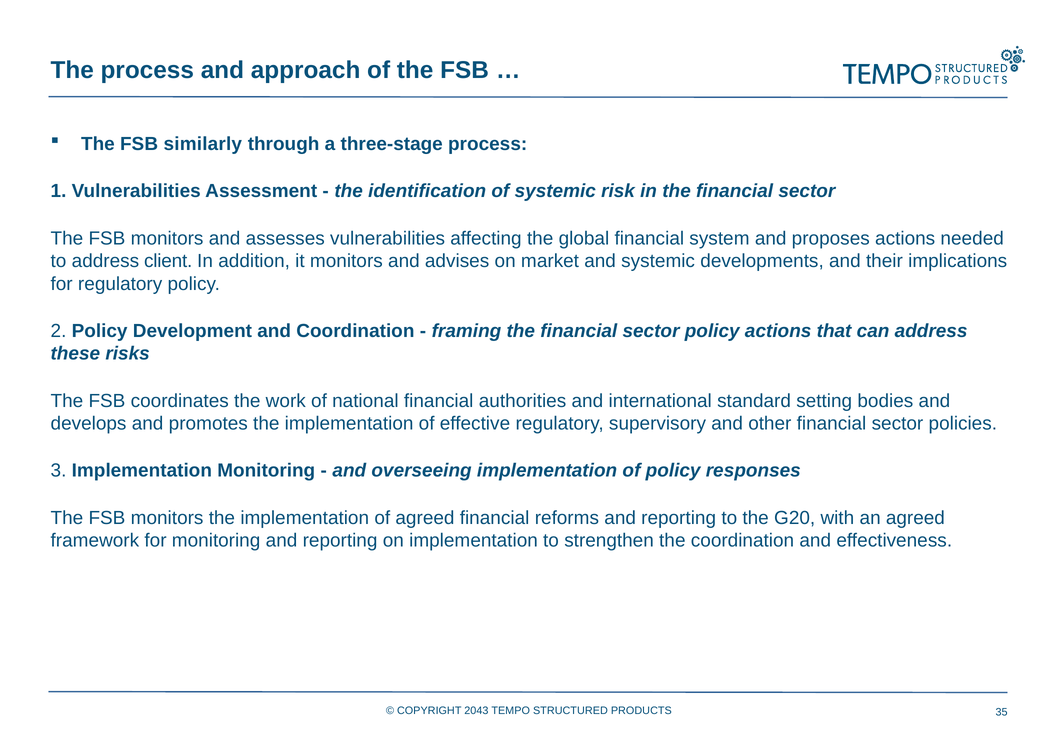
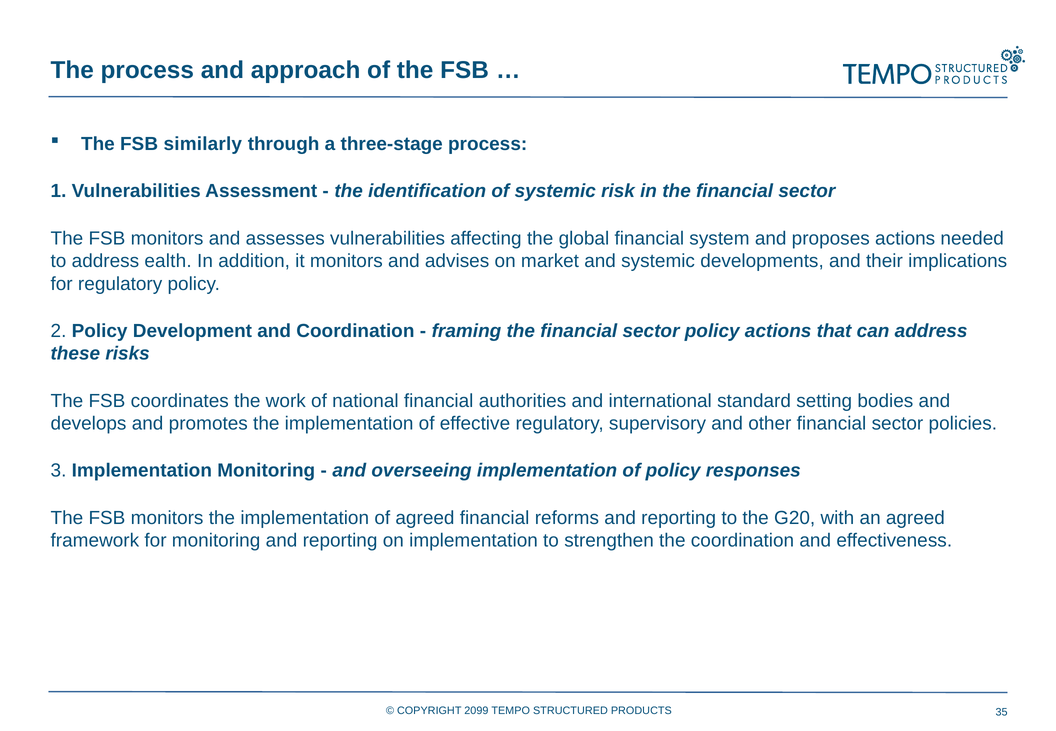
client: client -> ealth
2043: 2043 -> 2099
